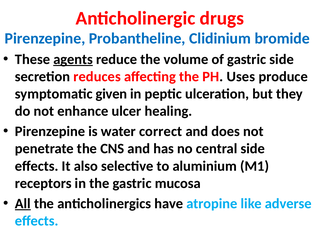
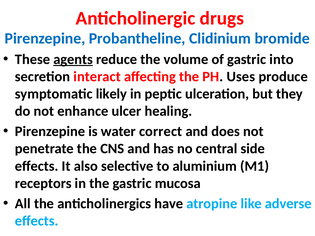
gastric side: side -> into
reduces: reduces -> interact
given: given -> likely
All underline: present -> none
